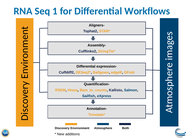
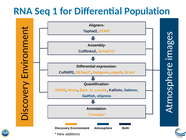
Workflows: Workflows -> Population
